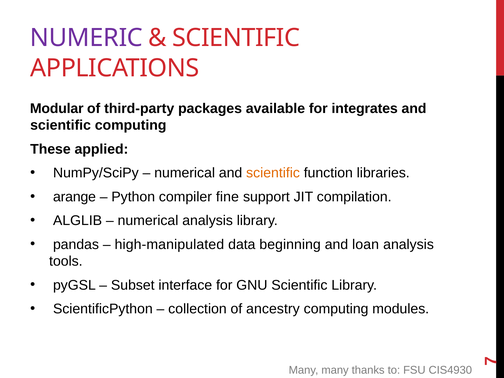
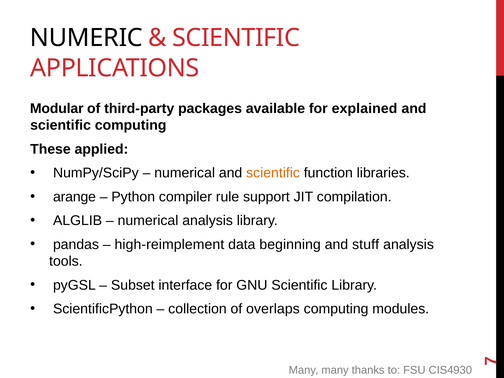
NUMERIC colour: purple -> black
integrates: integrates -> explained
fine: fine -> rule
high-manipulated: high-manipulated -> high-reimplement
loan: loan -> stuff
ancestry: ancestry -> overlaps
